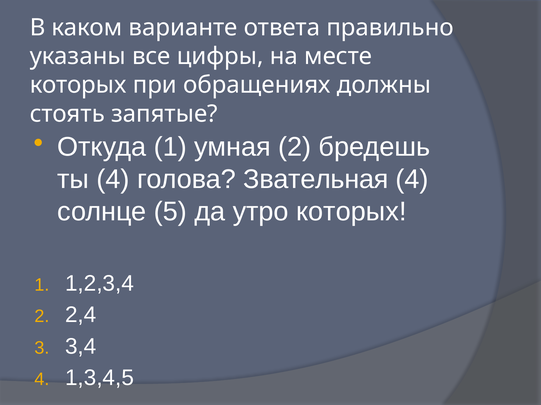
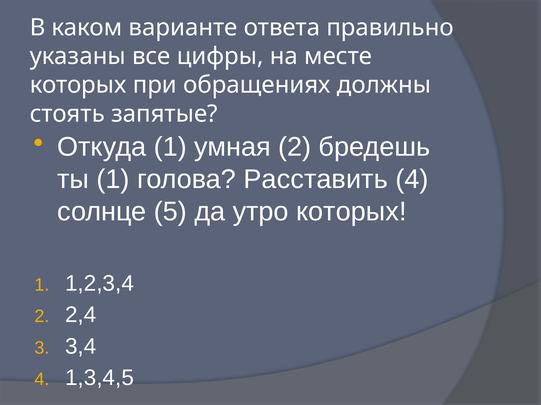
ты 4: 4 -> 1
Звательная: Звательная -> Расставить
